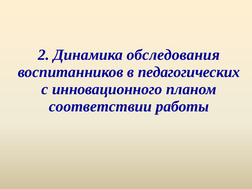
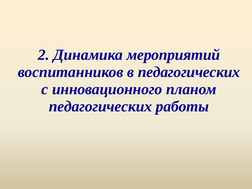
обследования: обследования -> мероприятий
соответствии at (100, 106): соответствии -> педагогических
